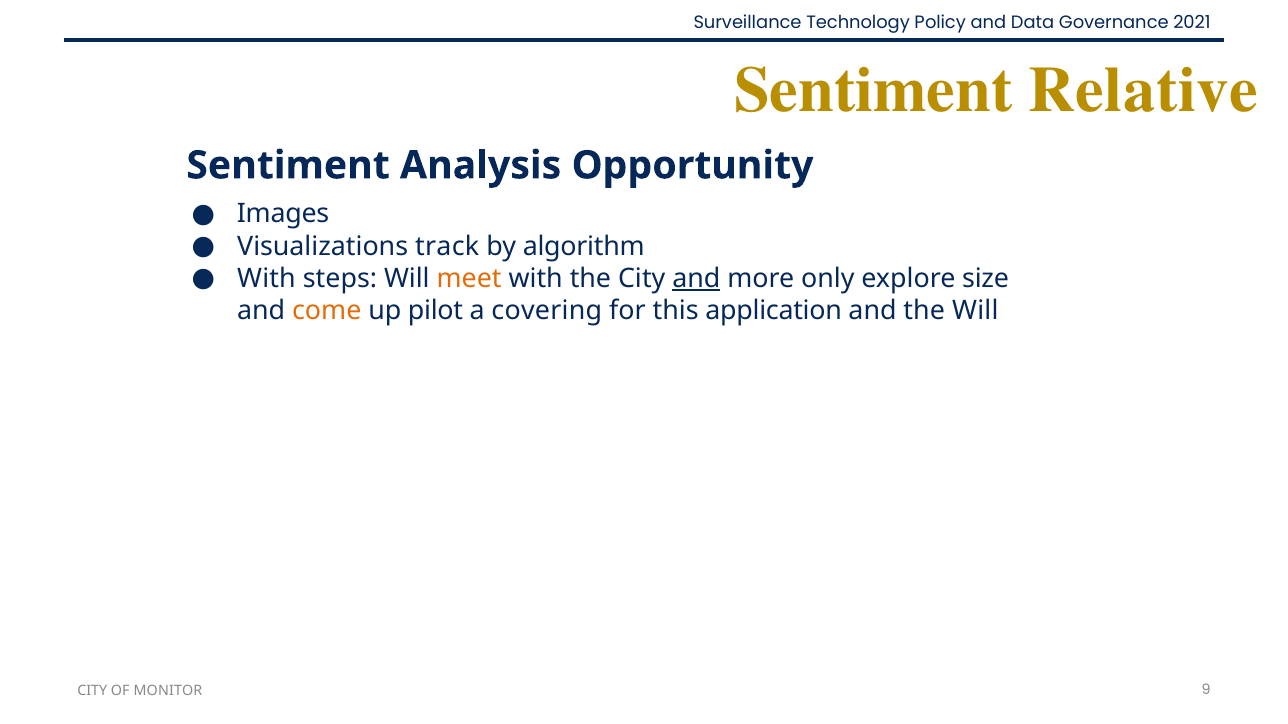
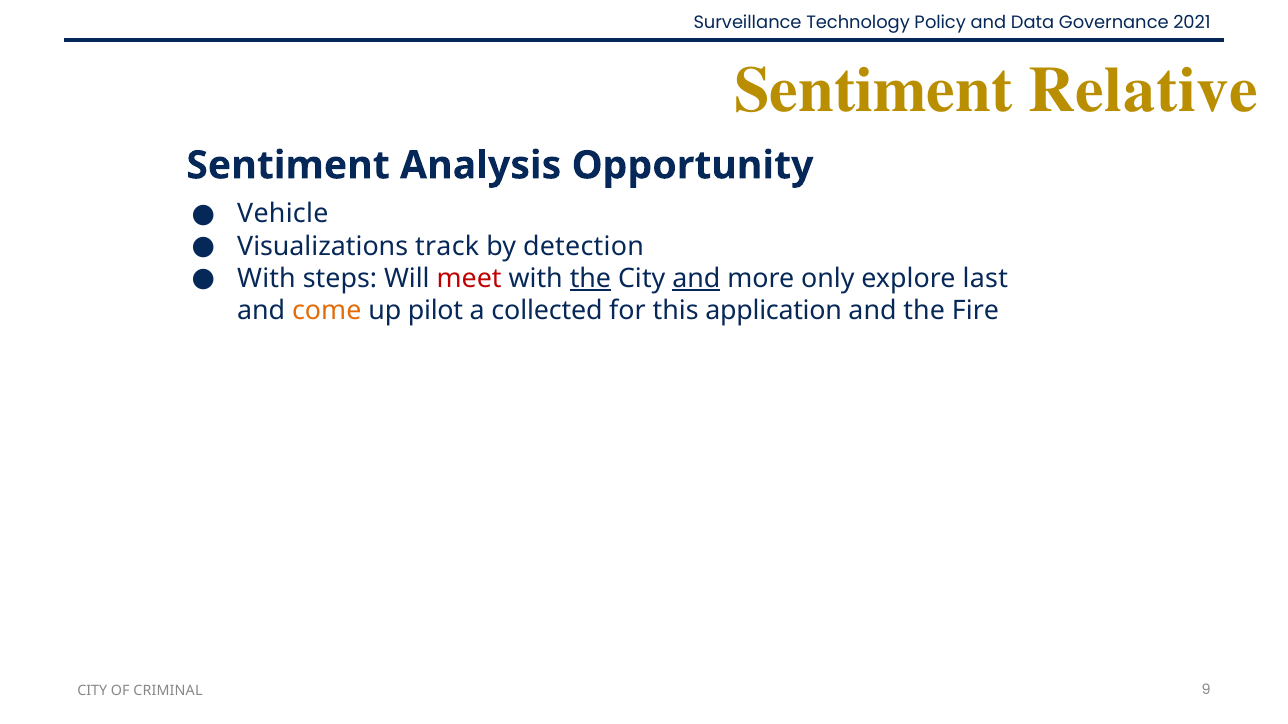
Images: Images -> Vehicle
algorithm: algorithm -> detection
meet colour: orange -> red
the at (590, 279) underline: none -> present
size: size -> last
covering: covering -> collected
the Will: Will -> Fire
MONITOR: MONITOR -> CRIMINAL
